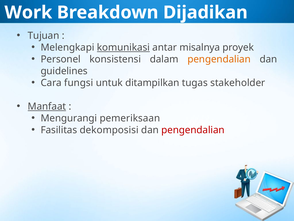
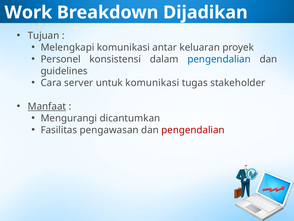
komunikasi at (123, 47) underline: present -> none
misalnya: misalnya -> keluaran
pengendalian at (219, 59) colour: orange -> blue
fungsi: fungsi -> server
untuk ditampilkan: ditampilkan -> komunikasi
pemeriksaan: pemeriksaan -> dicantumkan
dekomposisi: dekomposisi -> pengawasan
